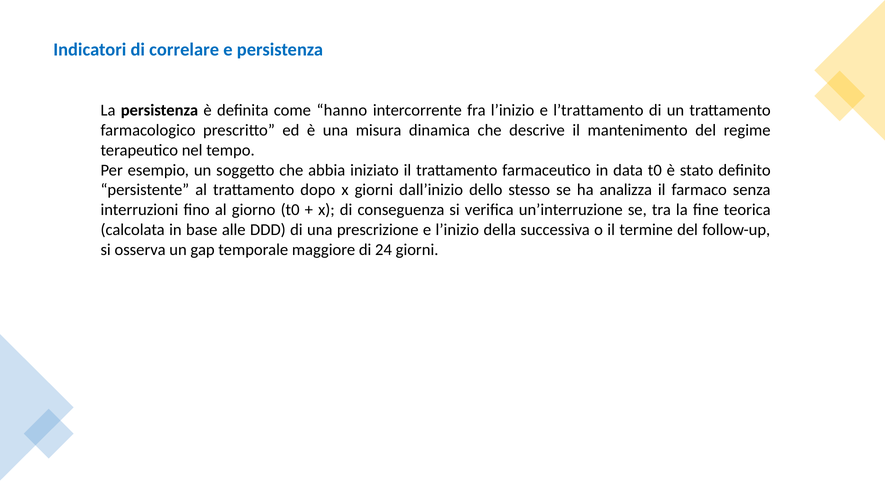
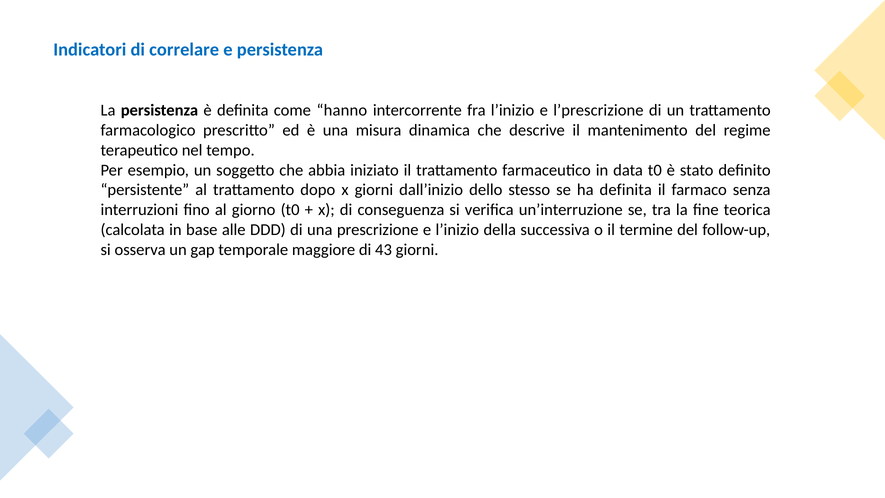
l’trattamento: l’trattamento -> l’prescrizione
ha analizza: analizza -> definita
24: 24 -> 43
